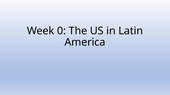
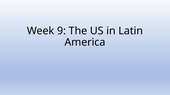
0: 0 -> 9
